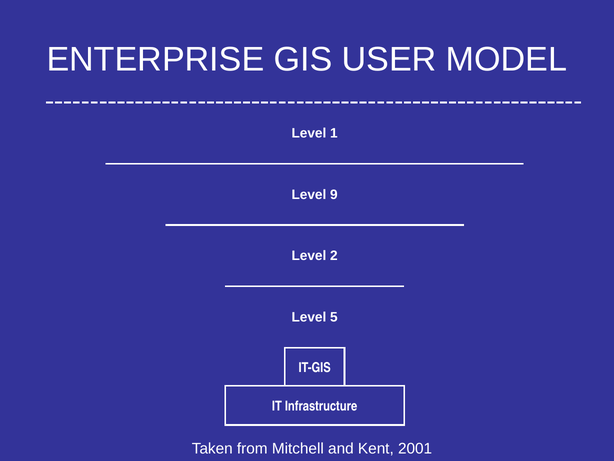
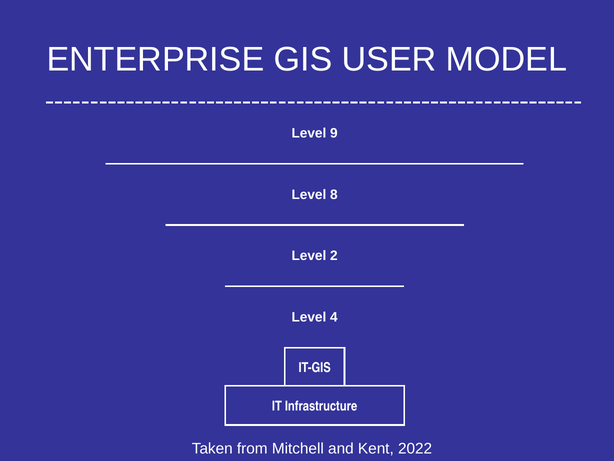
1: 1 -> 9
9: 9 -> 8
5: 5 -> 4
2001: 2001 -> 2022
